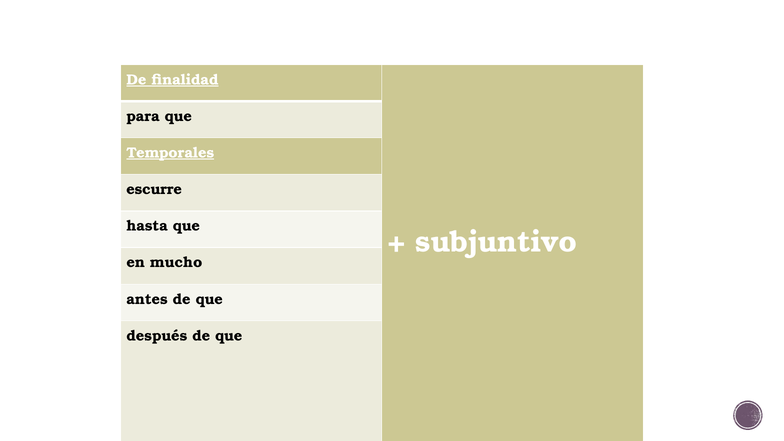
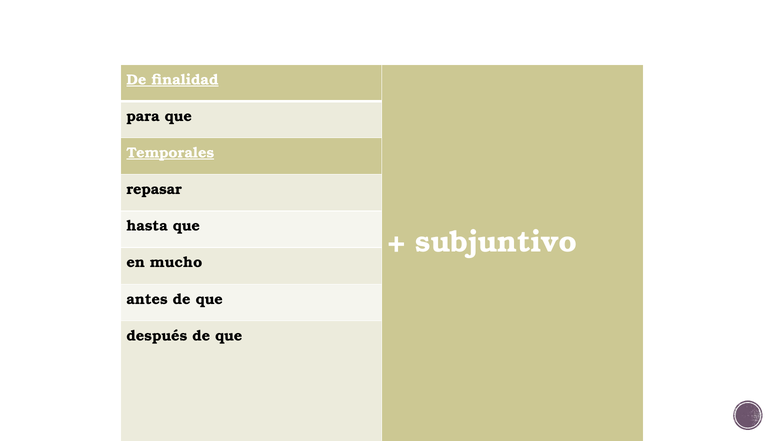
escurre: escurre -> repasar
